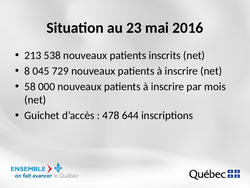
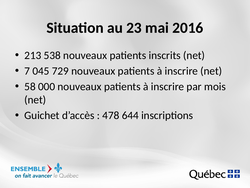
8: 8 -> 7
